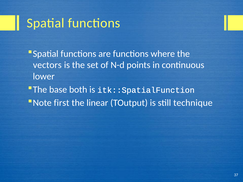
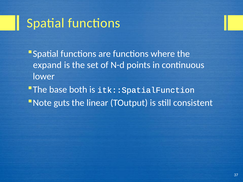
vectors: vectors -> expand
first: first -> guts
technique: technique -> consistent
